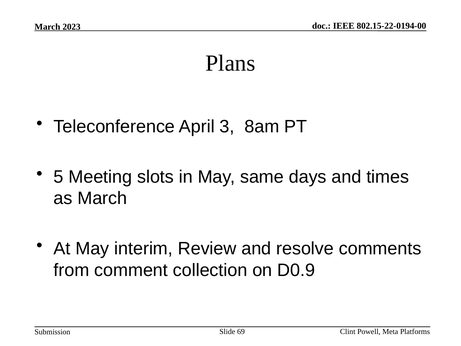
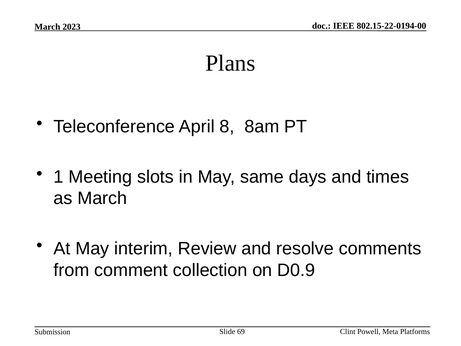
3: 3 -> 8
5: 5 -> 1
